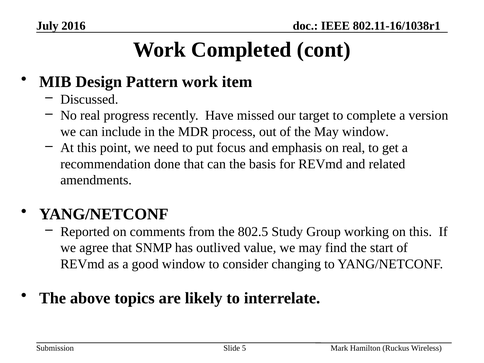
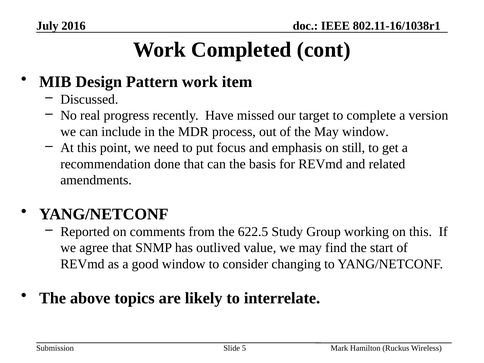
on real: real -> still
802.5: 802.5 -> 622.5
